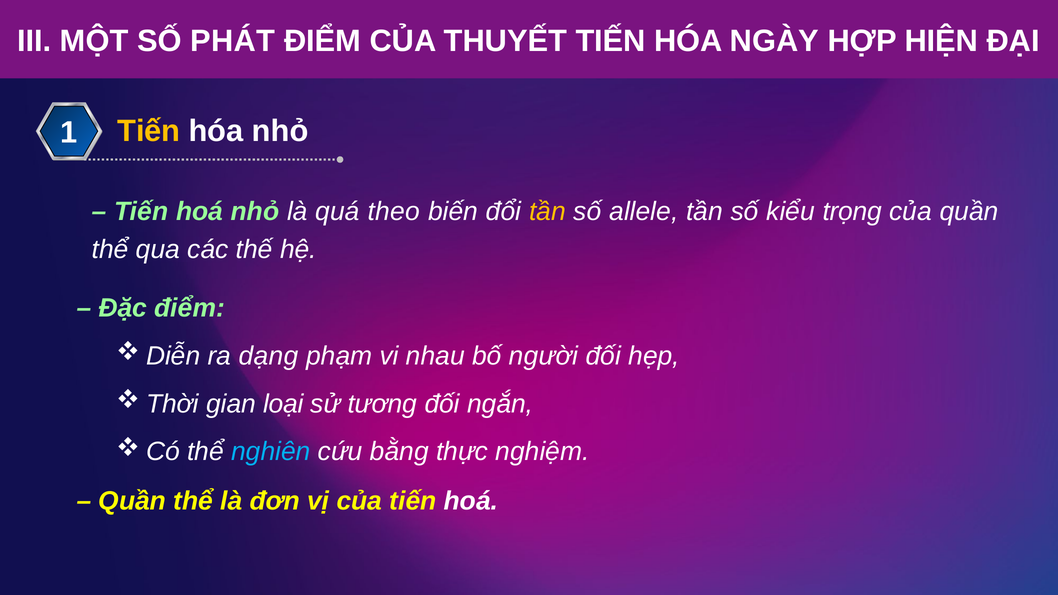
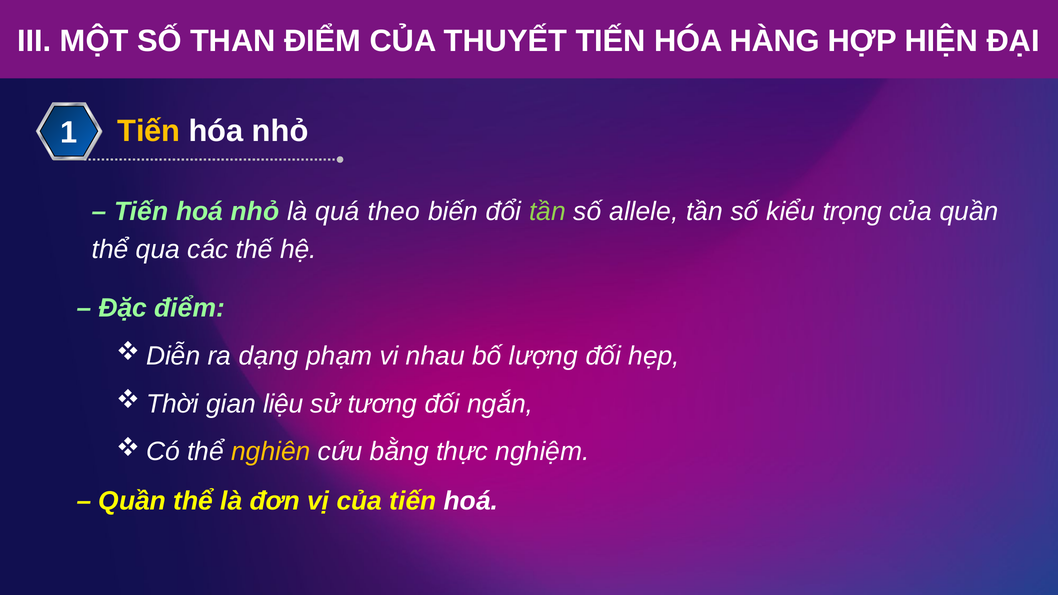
PHÁT: PHÁT -> THAN
NGÀY: NGÀY -> HÀNG
tần at (547, 212) colour: yellow -> light green
người: người -> lượng
loại: loại -> liệu
nghiên colour: light blue -> yellow
